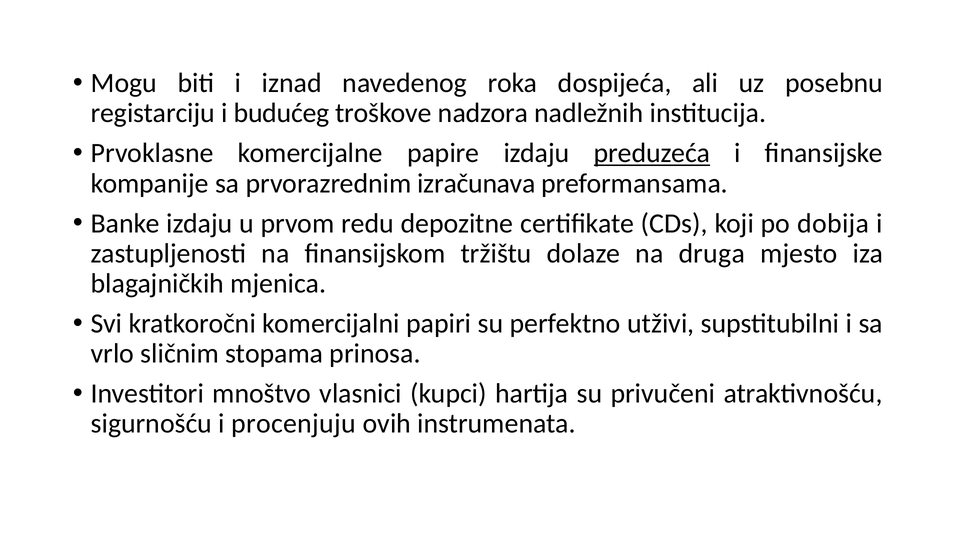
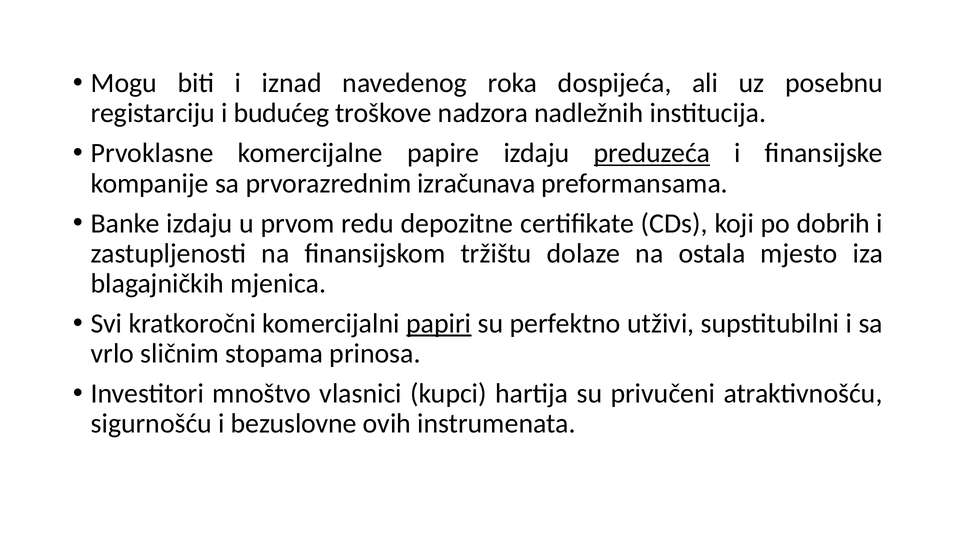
dobija: dobija -> dobrih
druga: druga -> ostala
papiri underline: none -> present
procenjuju: procenjuju -> bezuslovne
